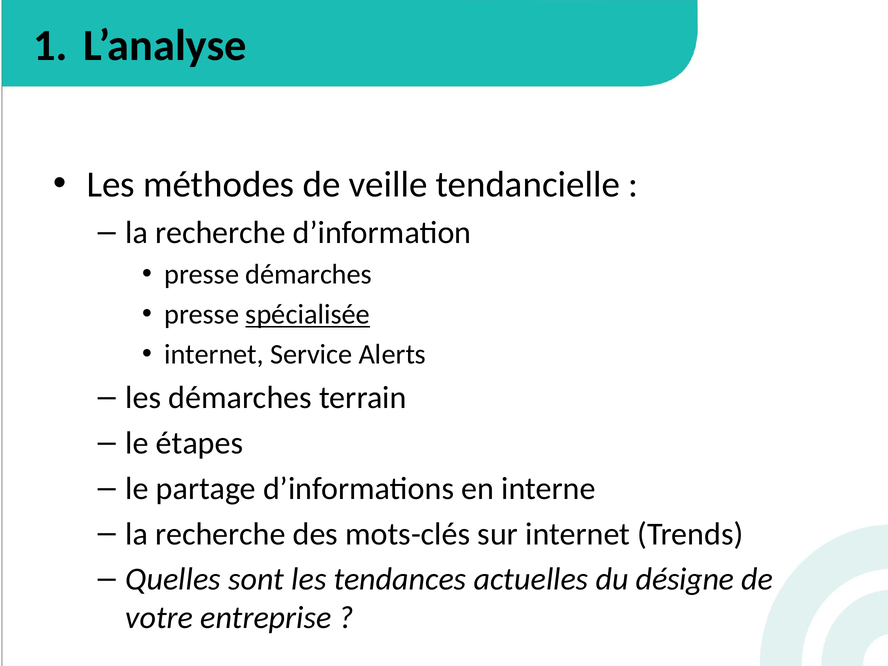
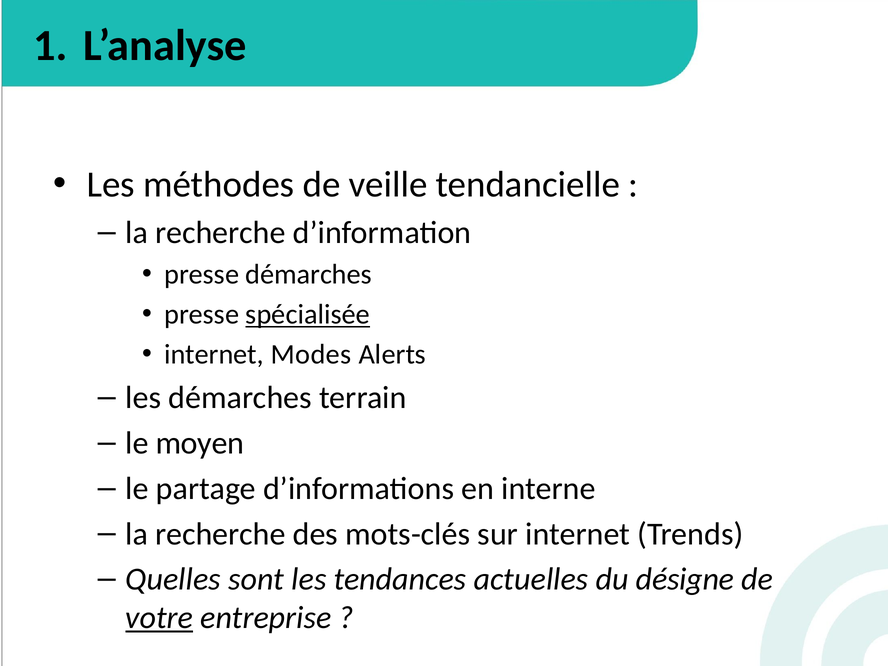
Service: Service -> Modes
étapes: étapes -> moyen
votre underline: none -> present
